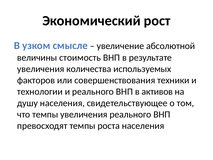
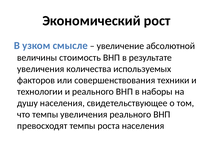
активов: активов -> наборы
